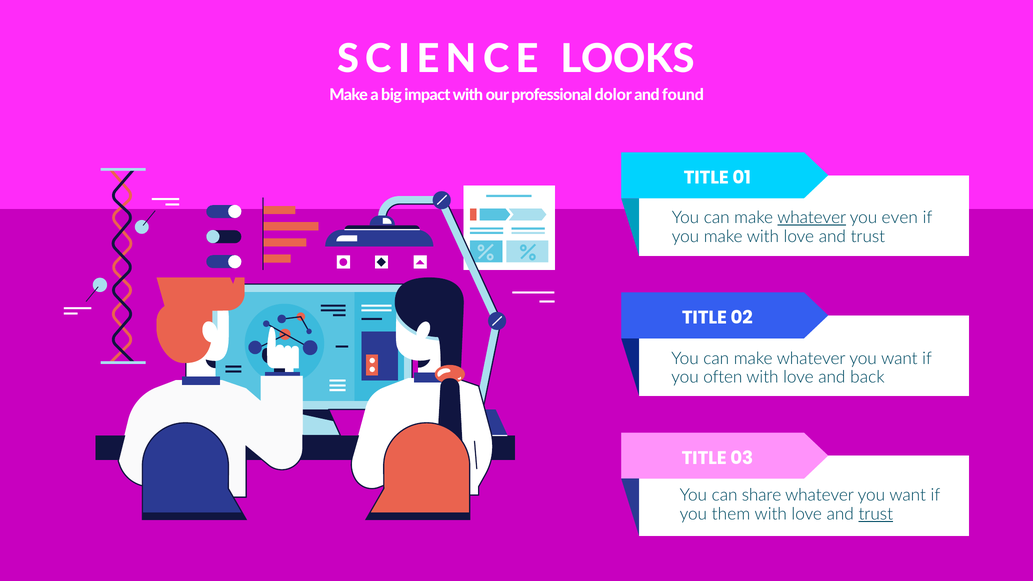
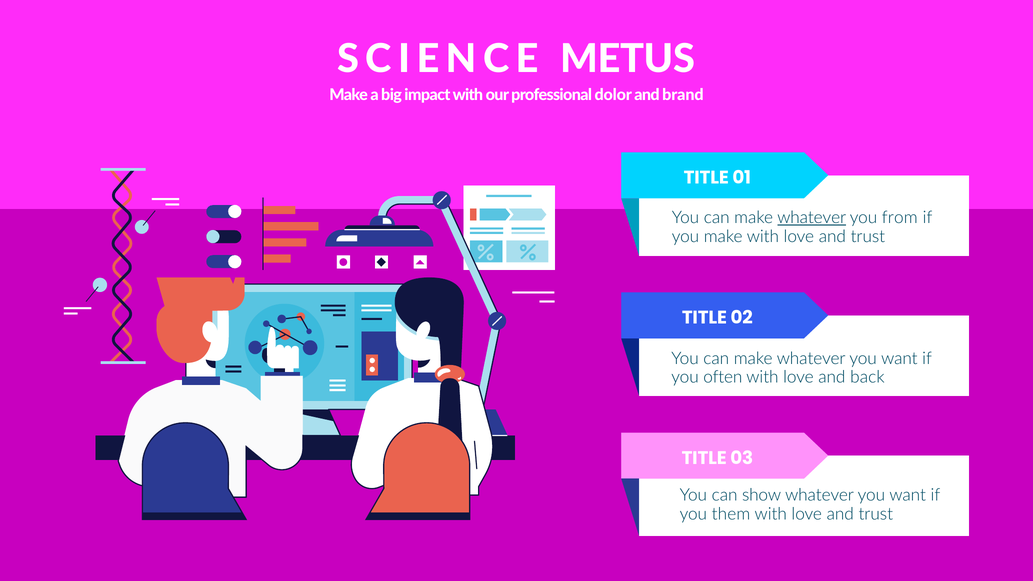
LOOKS: LOOKS -> METUS
found: found -> brand
even: even -> from
share: share -> show
trust at (876, 514) underline: present -> none
